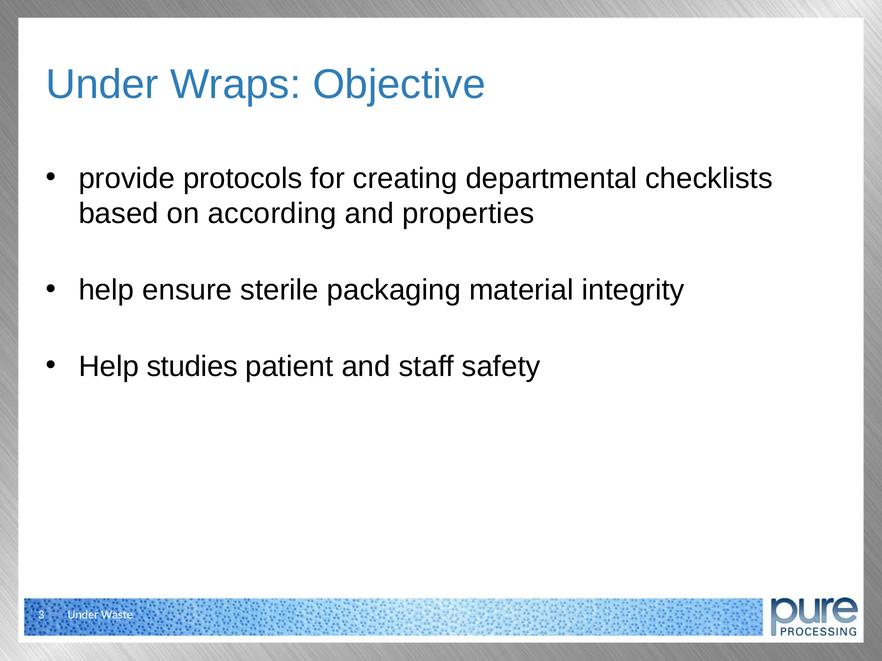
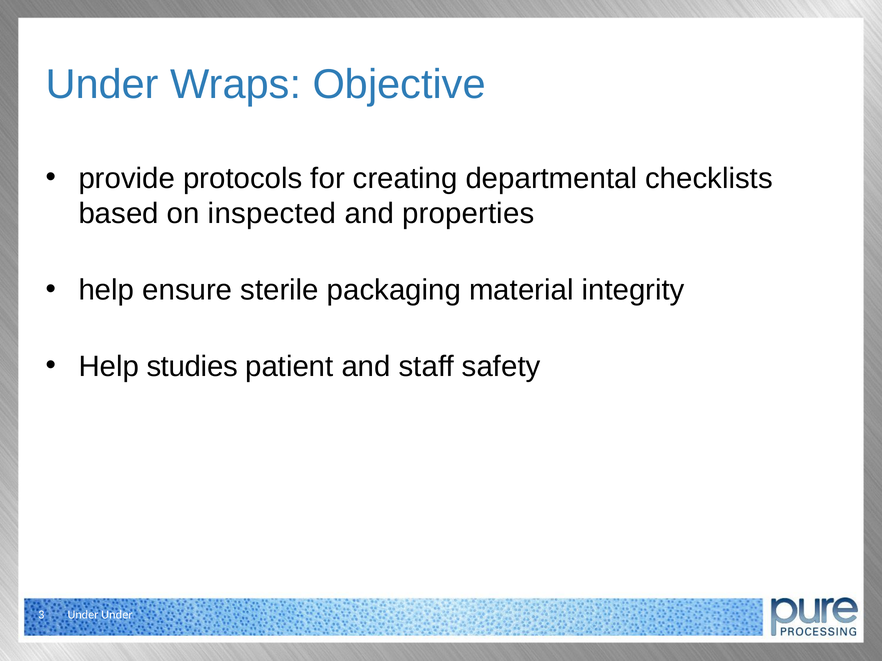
according: according -> inspected
Under Waste: Waste -> Under
